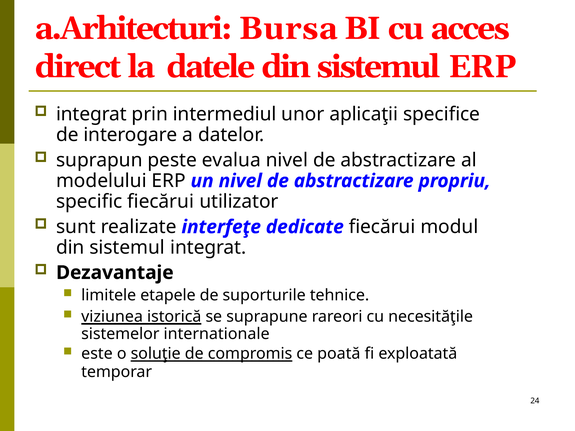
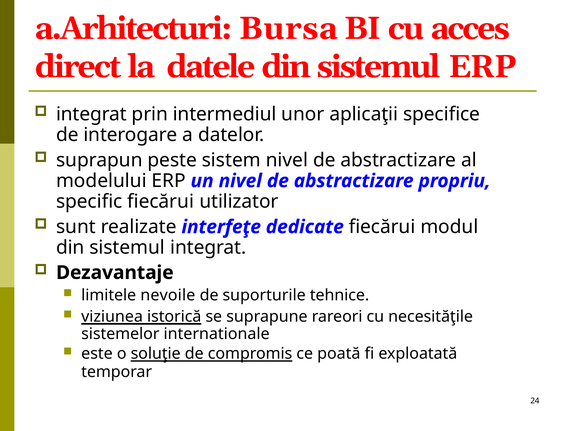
evalua: evalua -> sistem
etapele: etapele -> nevoile
